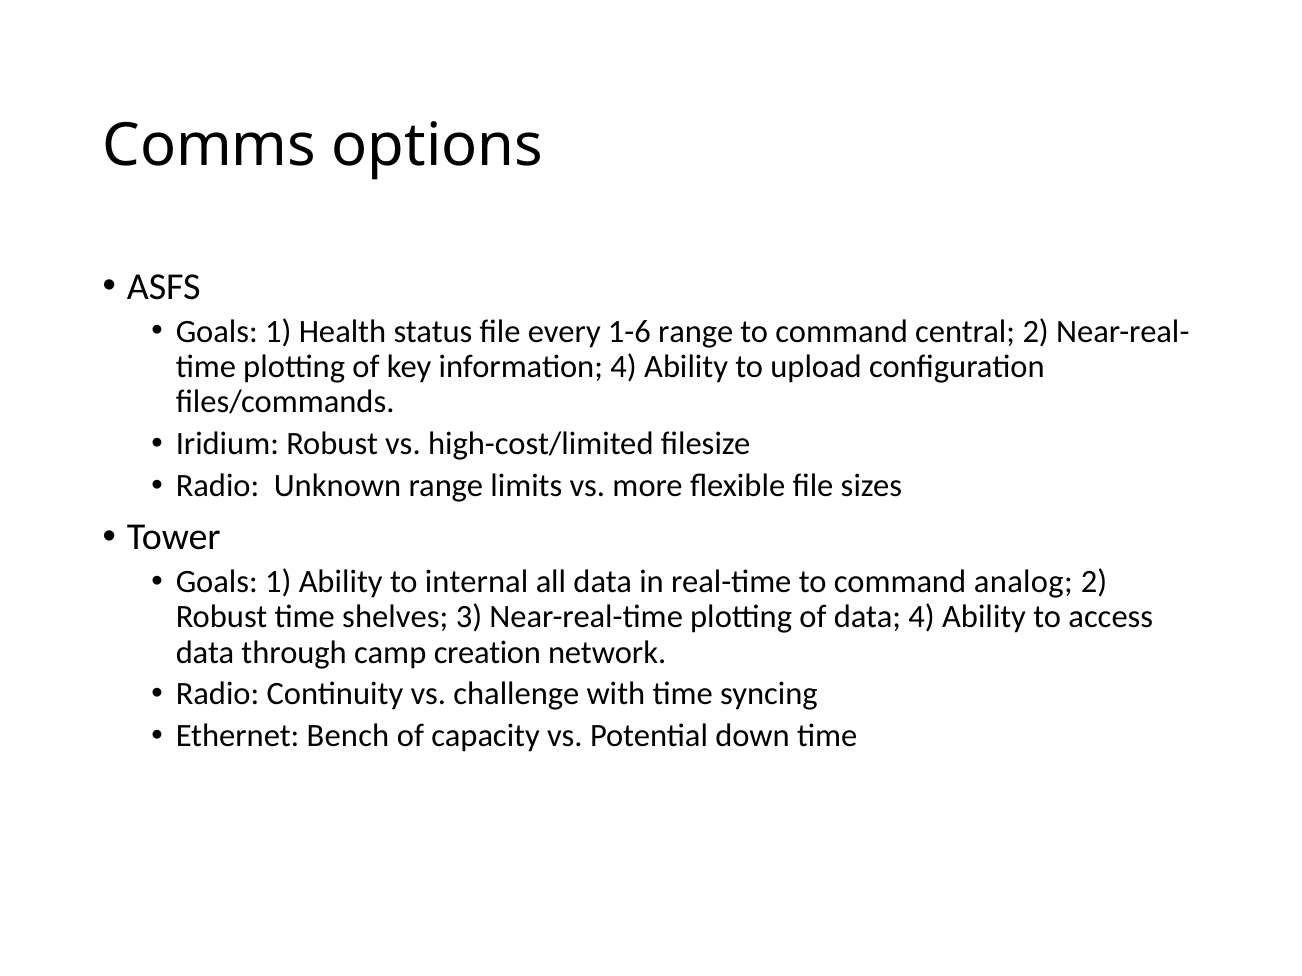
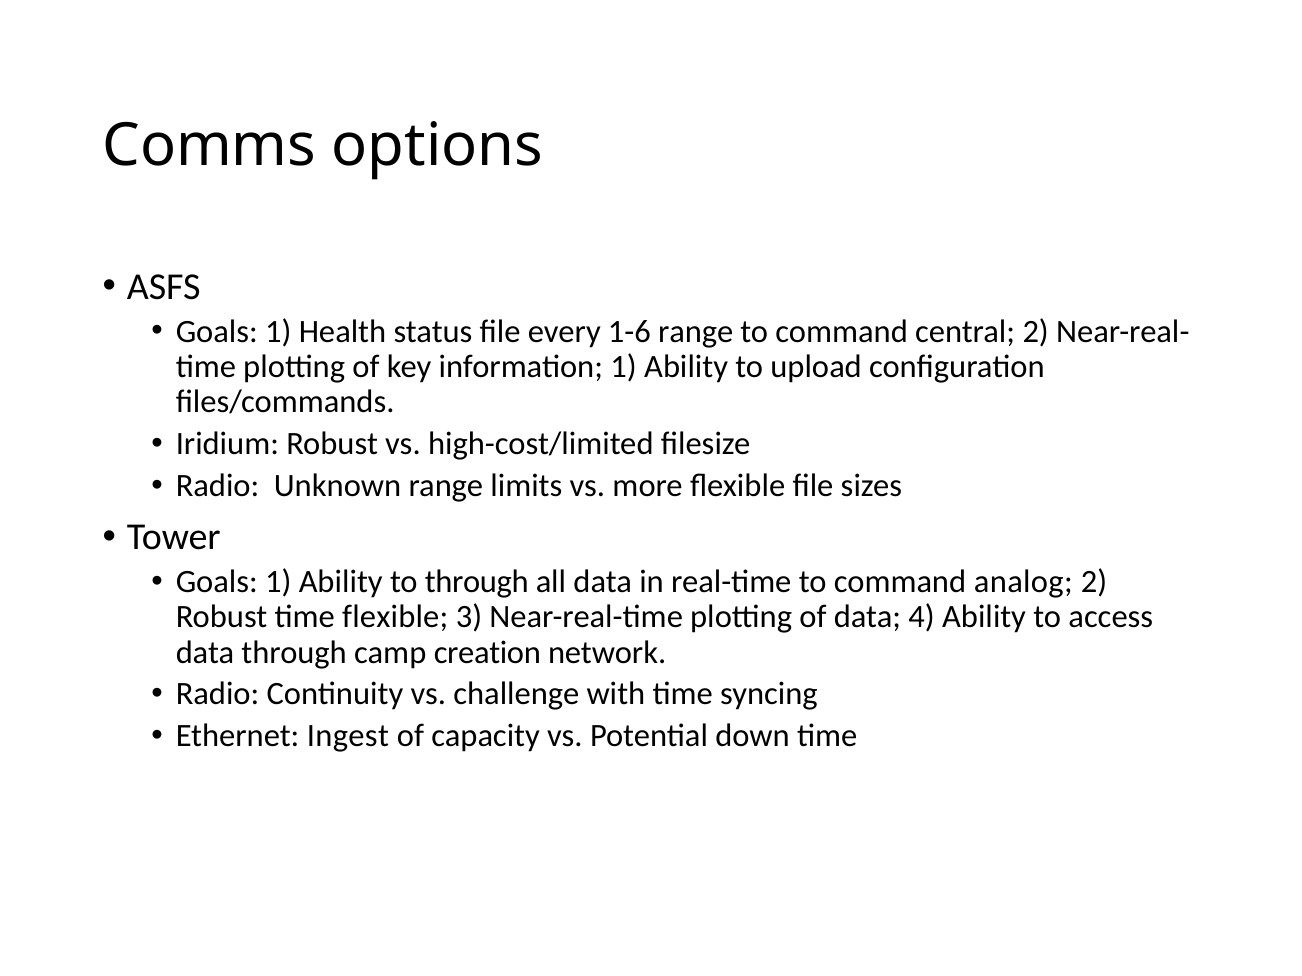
information 4: 4 -> 1
to internal: internal -> through
time shelves: shelves -> flexible
Bench: Bench -> Ingest
